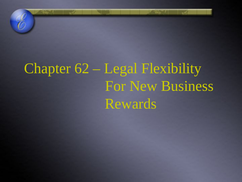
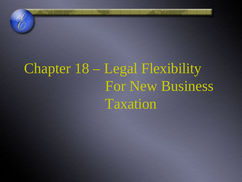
62: 62 -> 18
Rewards: Rewards -> Taxation
